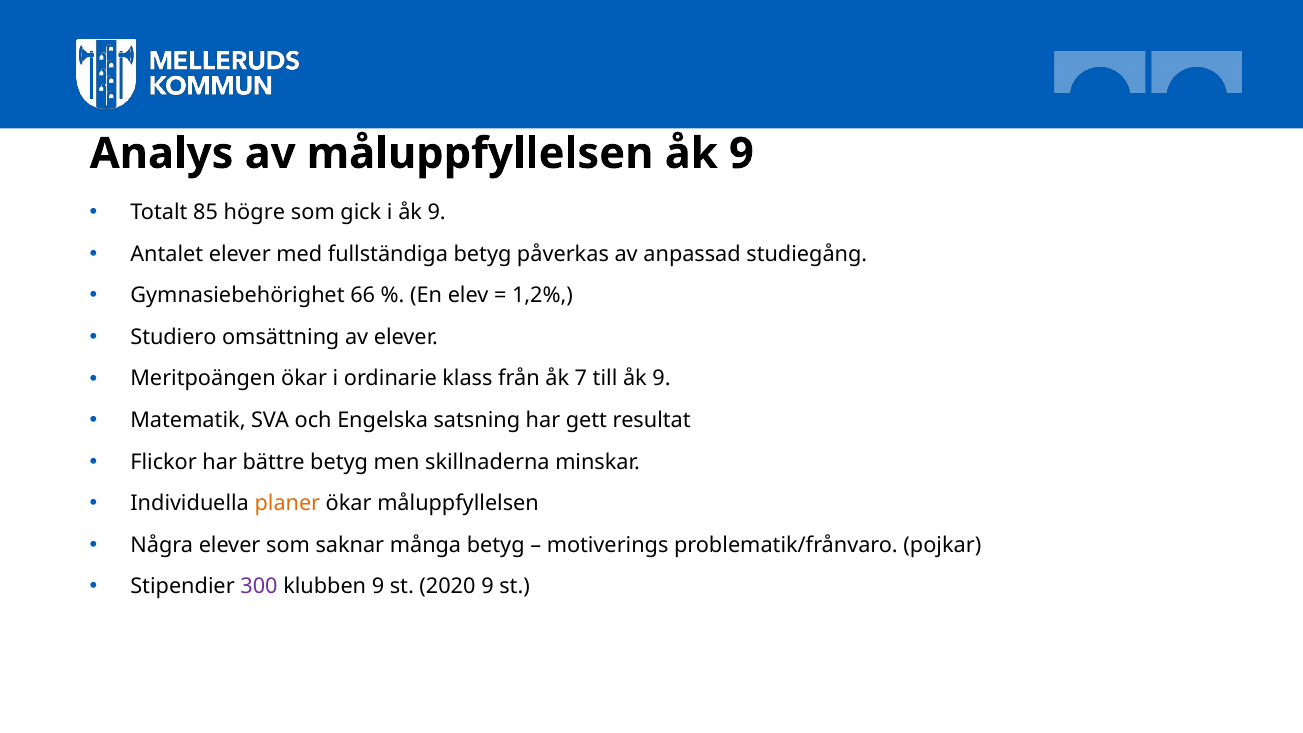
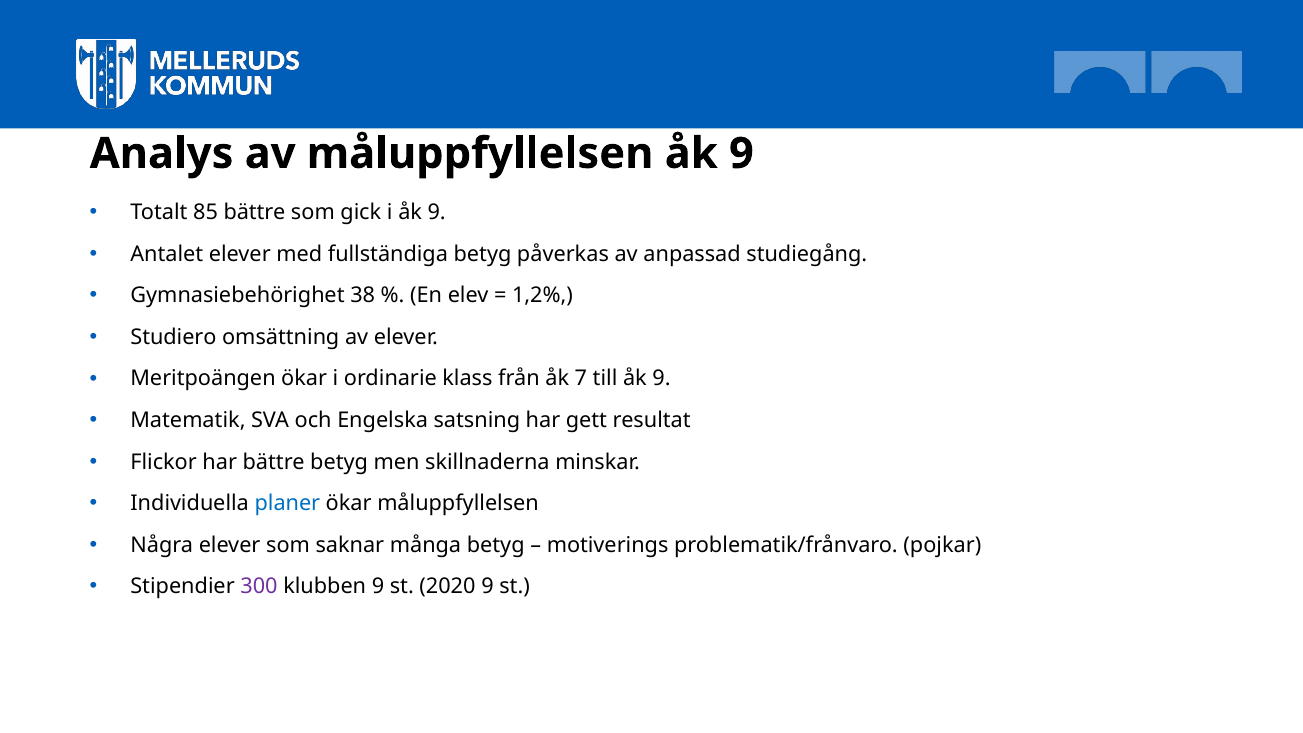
85 högre: högre -> bättre
66: 66 -> 38
planer colour: orange -> blue
